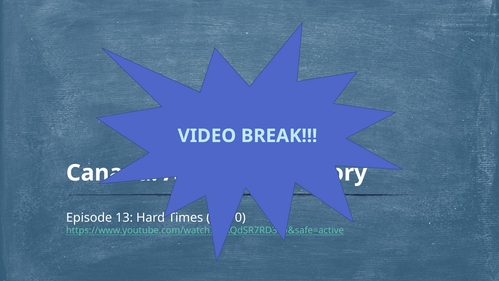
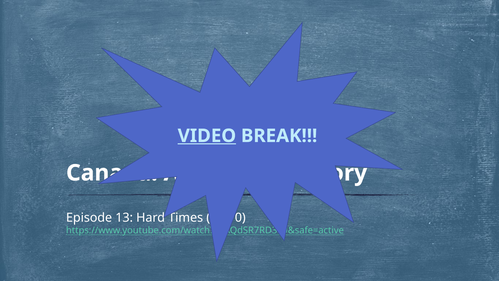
VIDEO underline: none -> present
